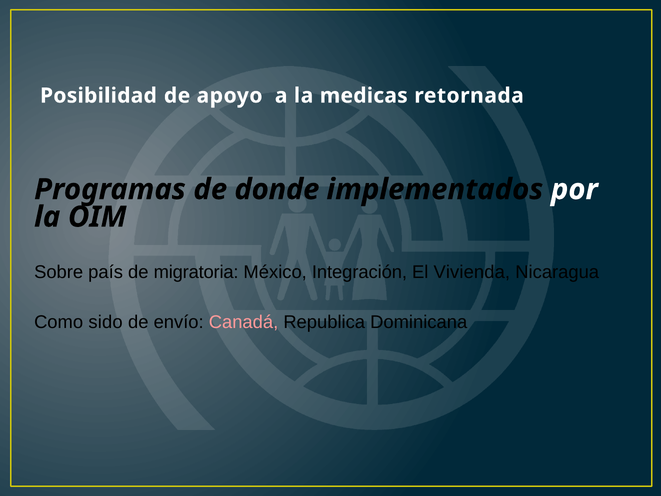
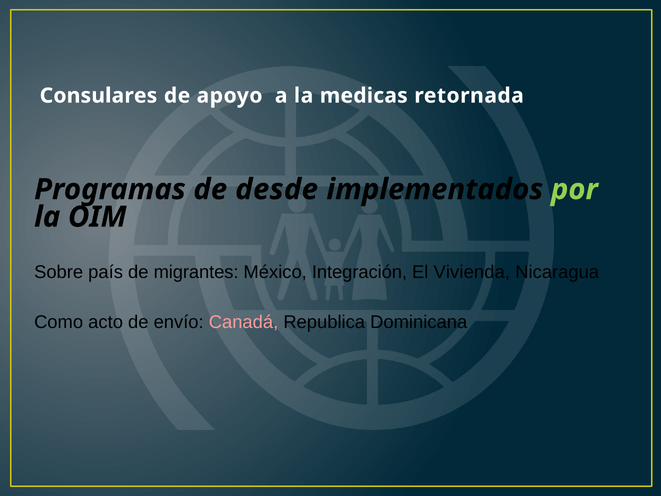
Posibilidad: Posibilidad -> Consulares
donde: donde -> desde
por colour: white -> light green
migratoria: migratoria -> migrantes
sido: sido -> acto
